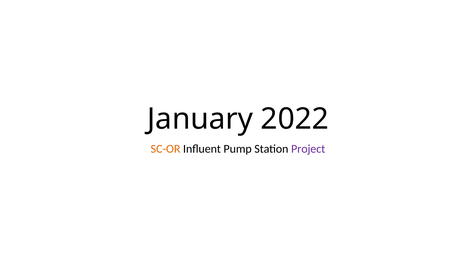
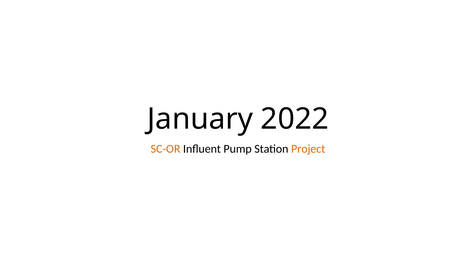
Project colour: purple -> orange
